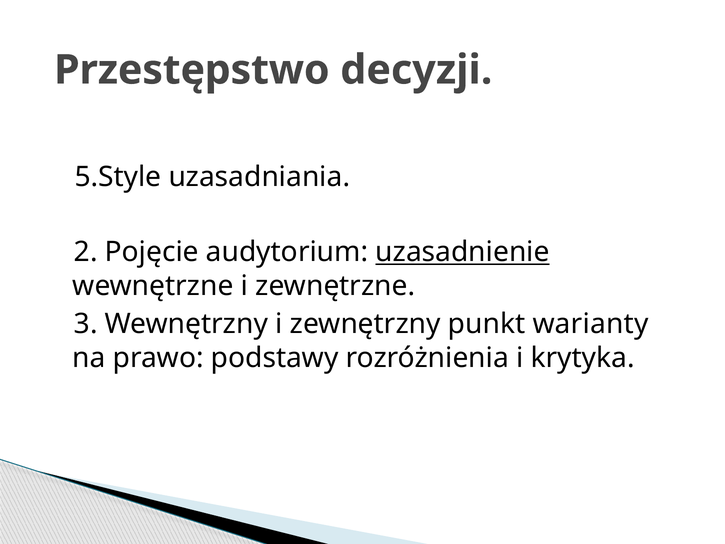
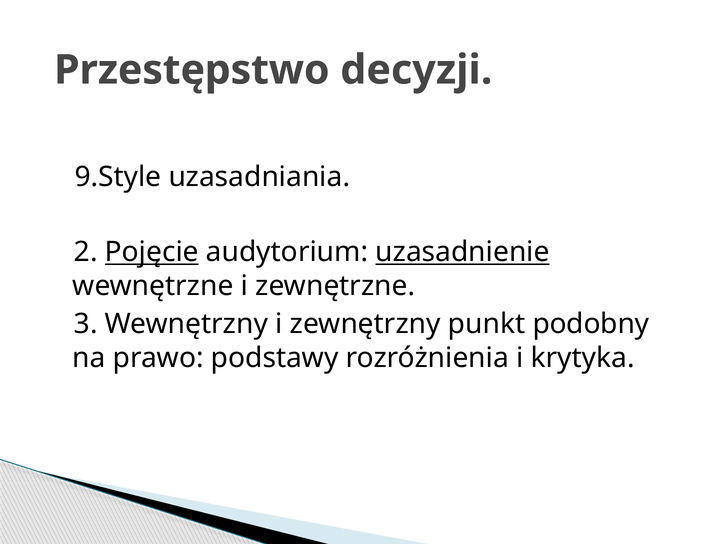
5.Style: 5.Style -> 9.Style
Pojęcie underline: none -> present
warianty: warianty -> podobny
